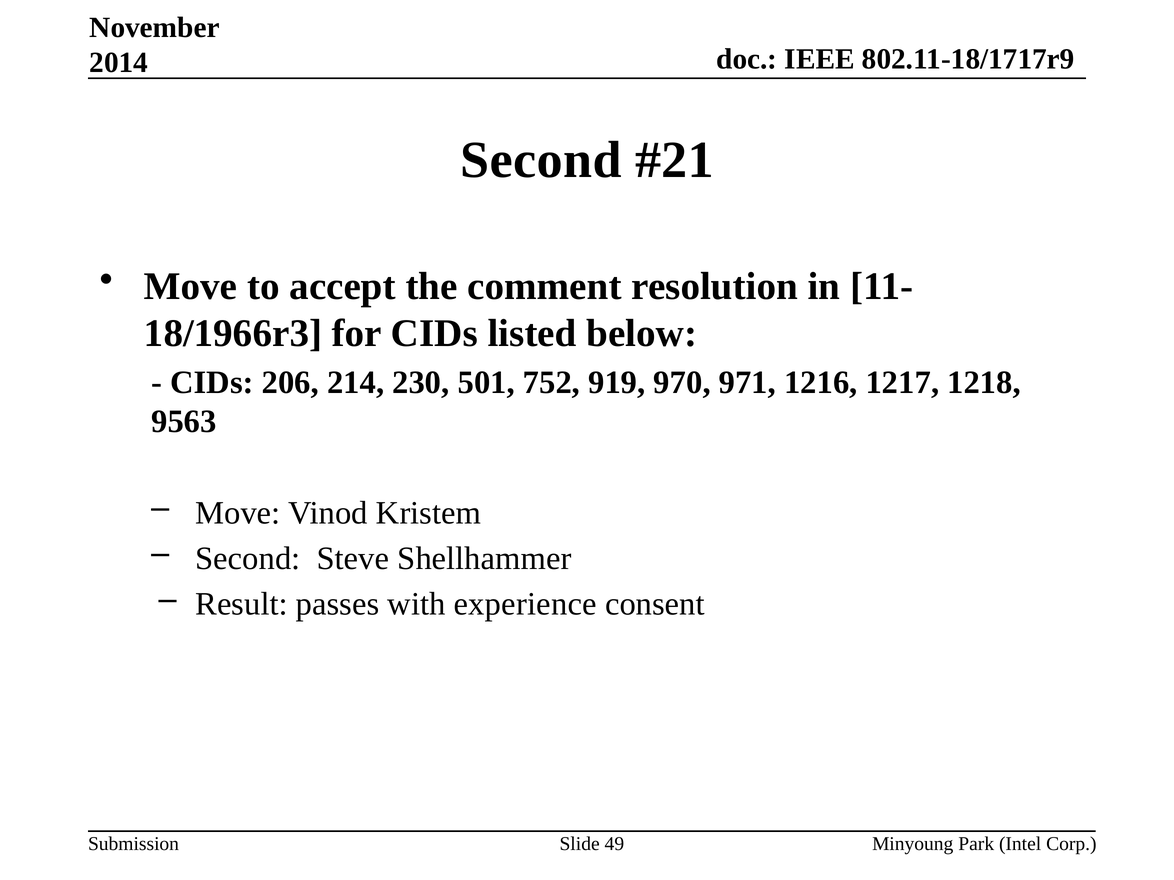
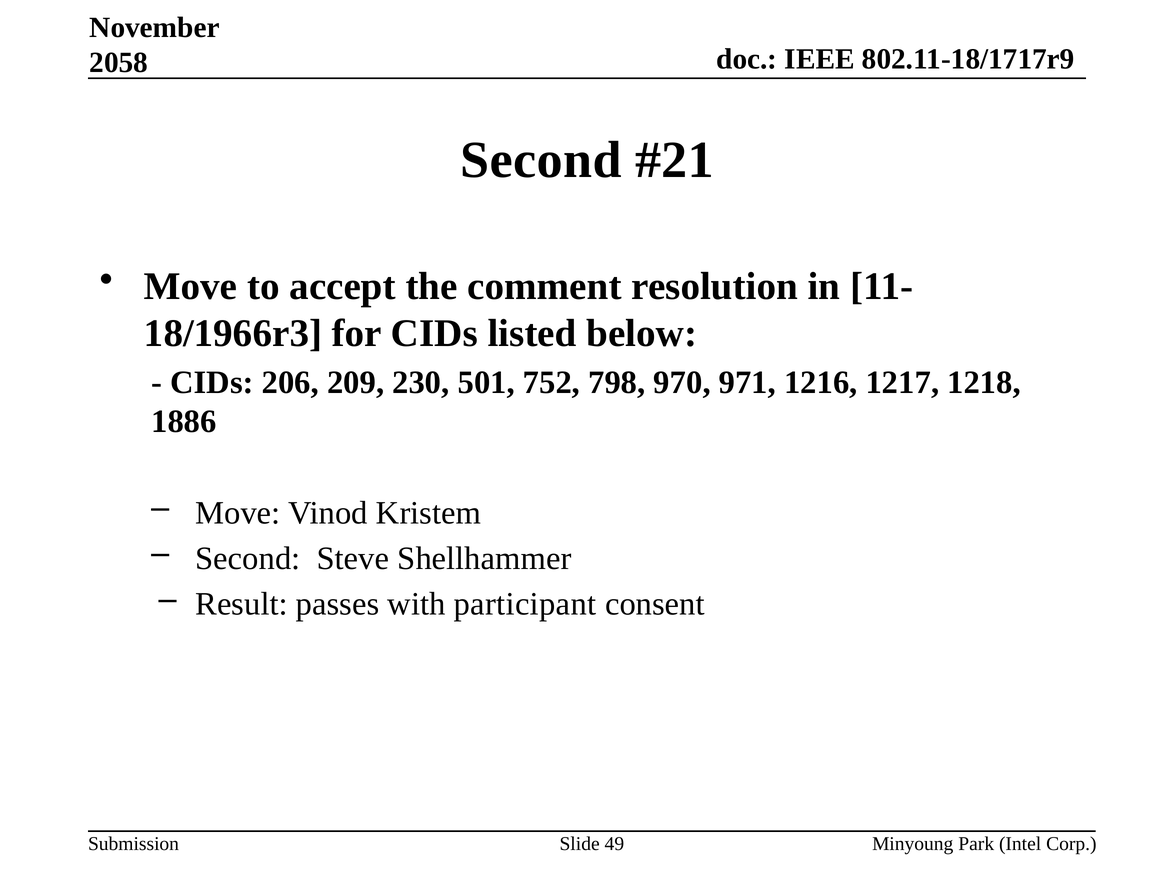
2014: 2014 -> 2058
214: 214 -> 209
919: 919 -> 798
9563: 9563 -> 1886
experience: experience -> participant
